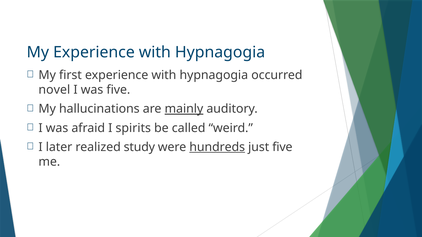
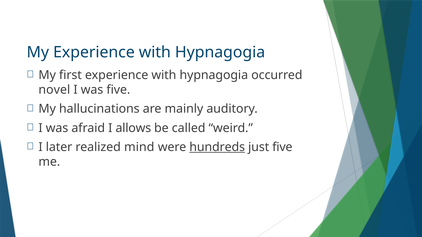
mainly underline: present -> none
spirits: spirits -> allows
study: study -> mind
